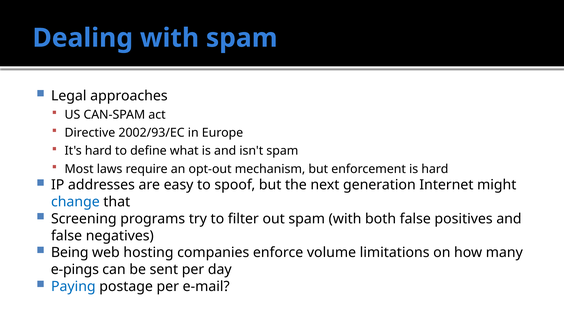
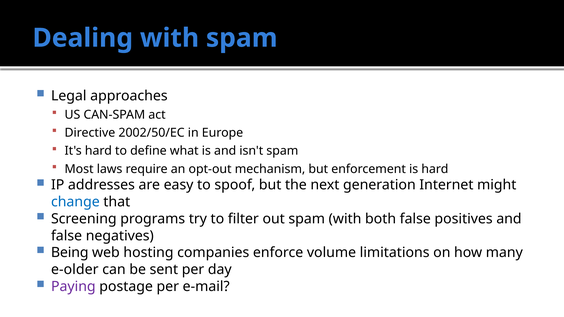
2002/93/EC: 2002/93/EC -> 2002/50/EC
e-pings: e-pings -> e-older
Paying colour: blue -> purple
